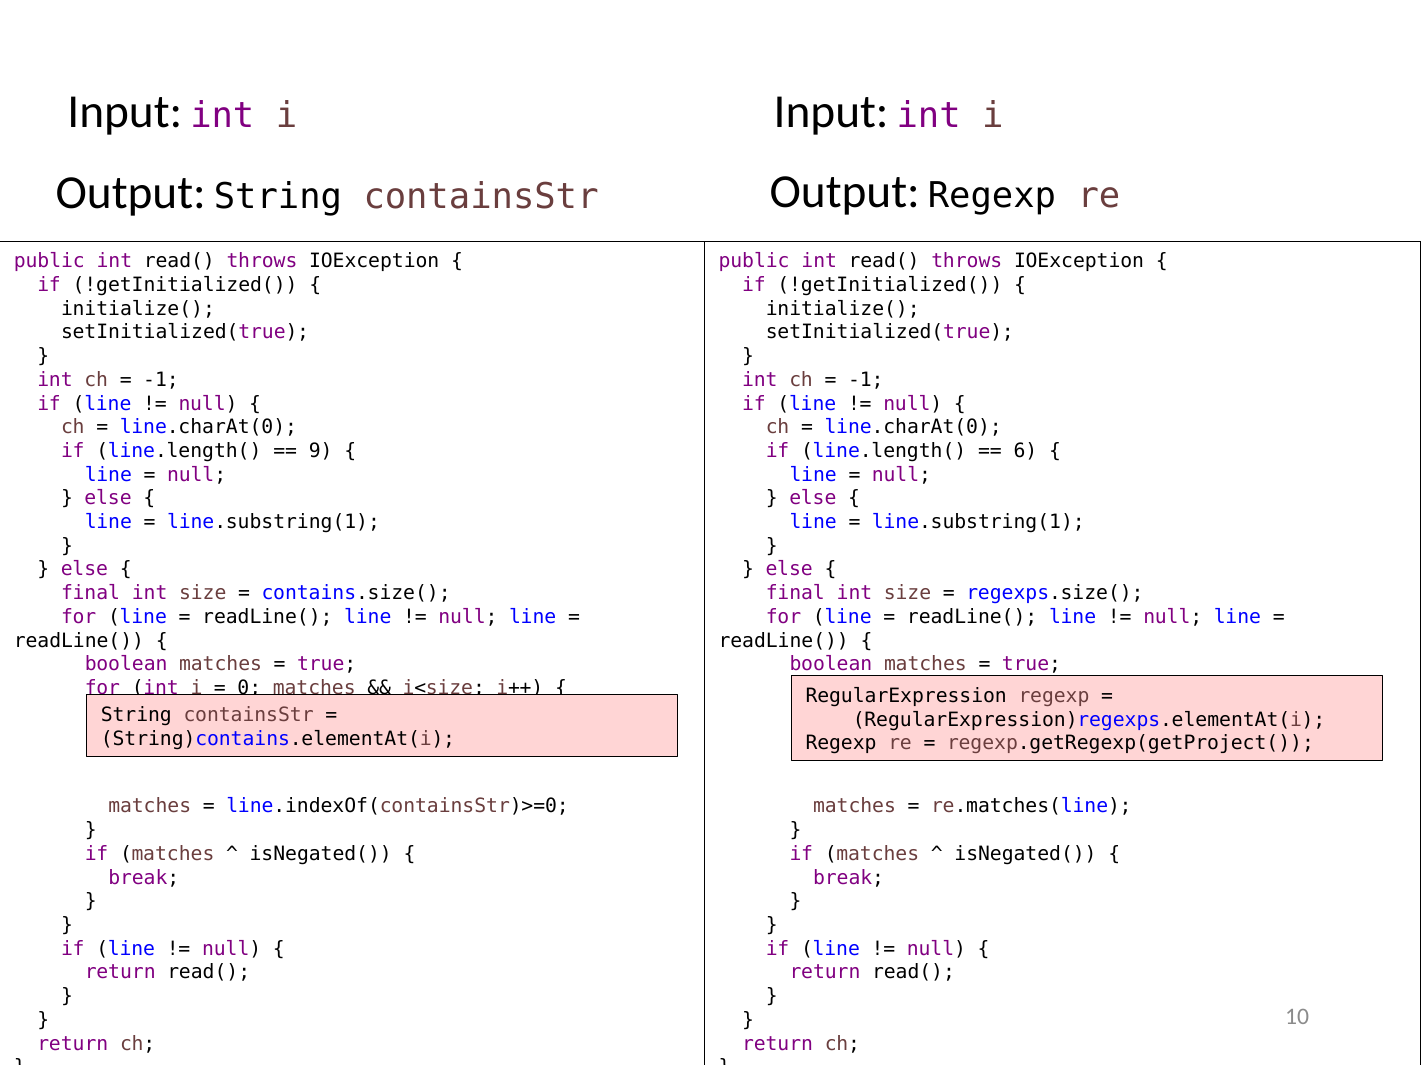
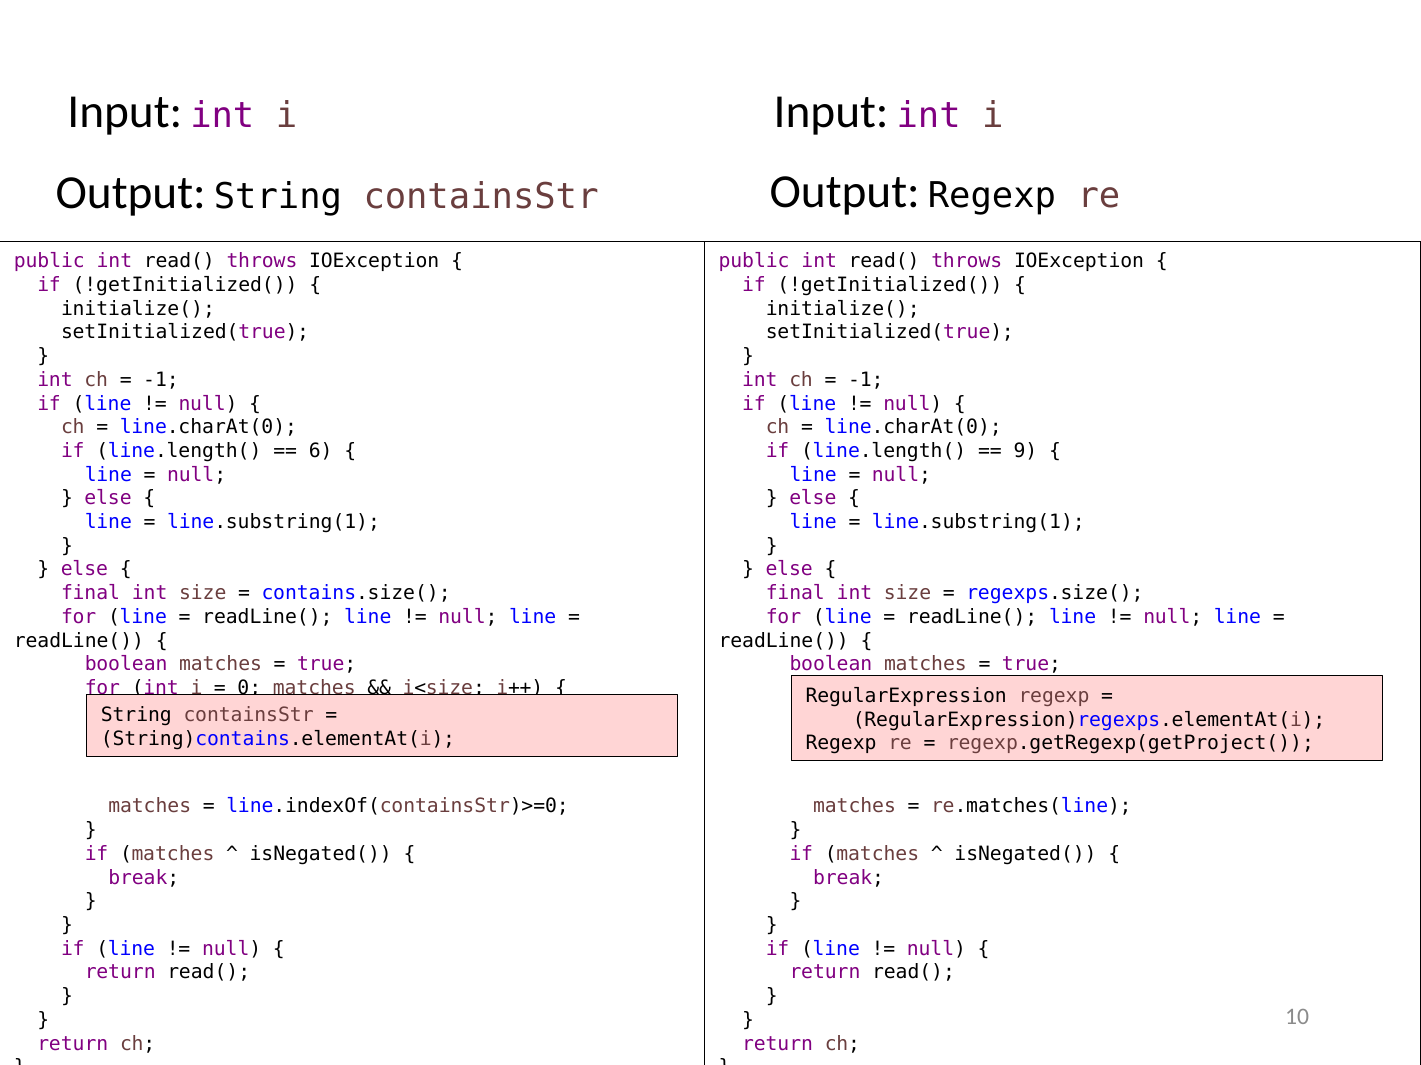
9: 9 -> 6
6: 6 -> 9
